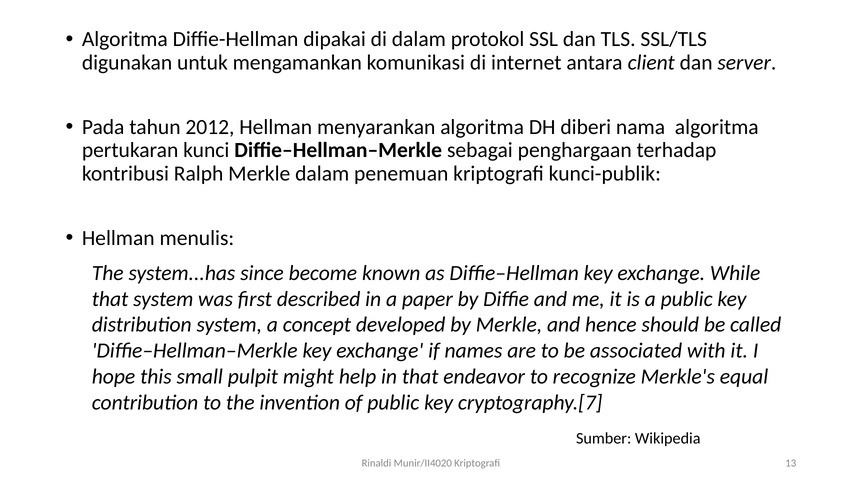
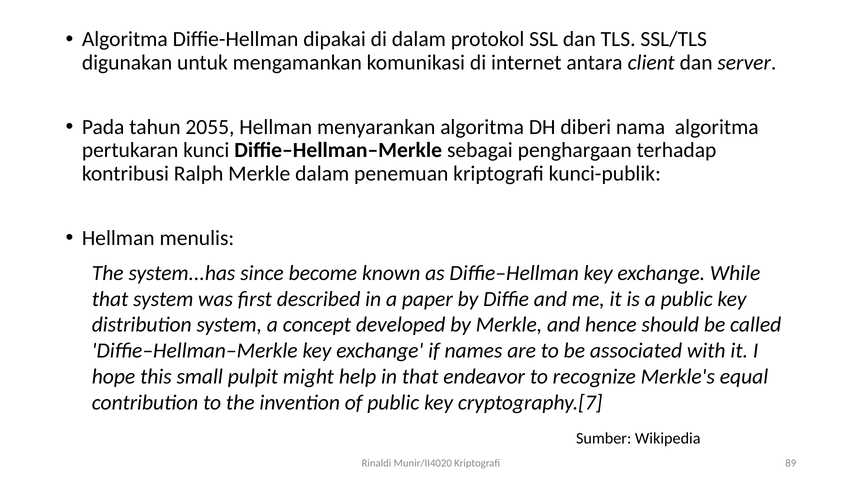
2012: 2012 -> 2055
13: 13 -> 89
